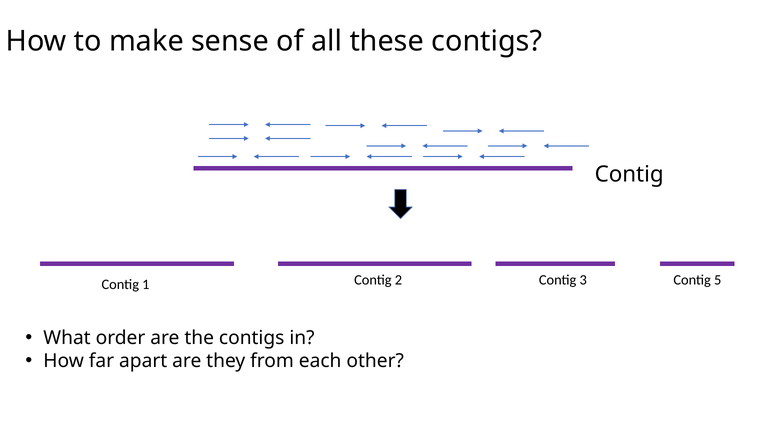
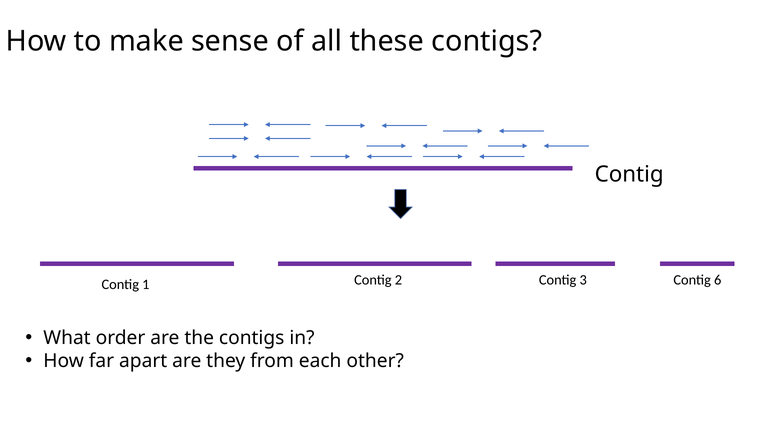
5: 5 -> 6
